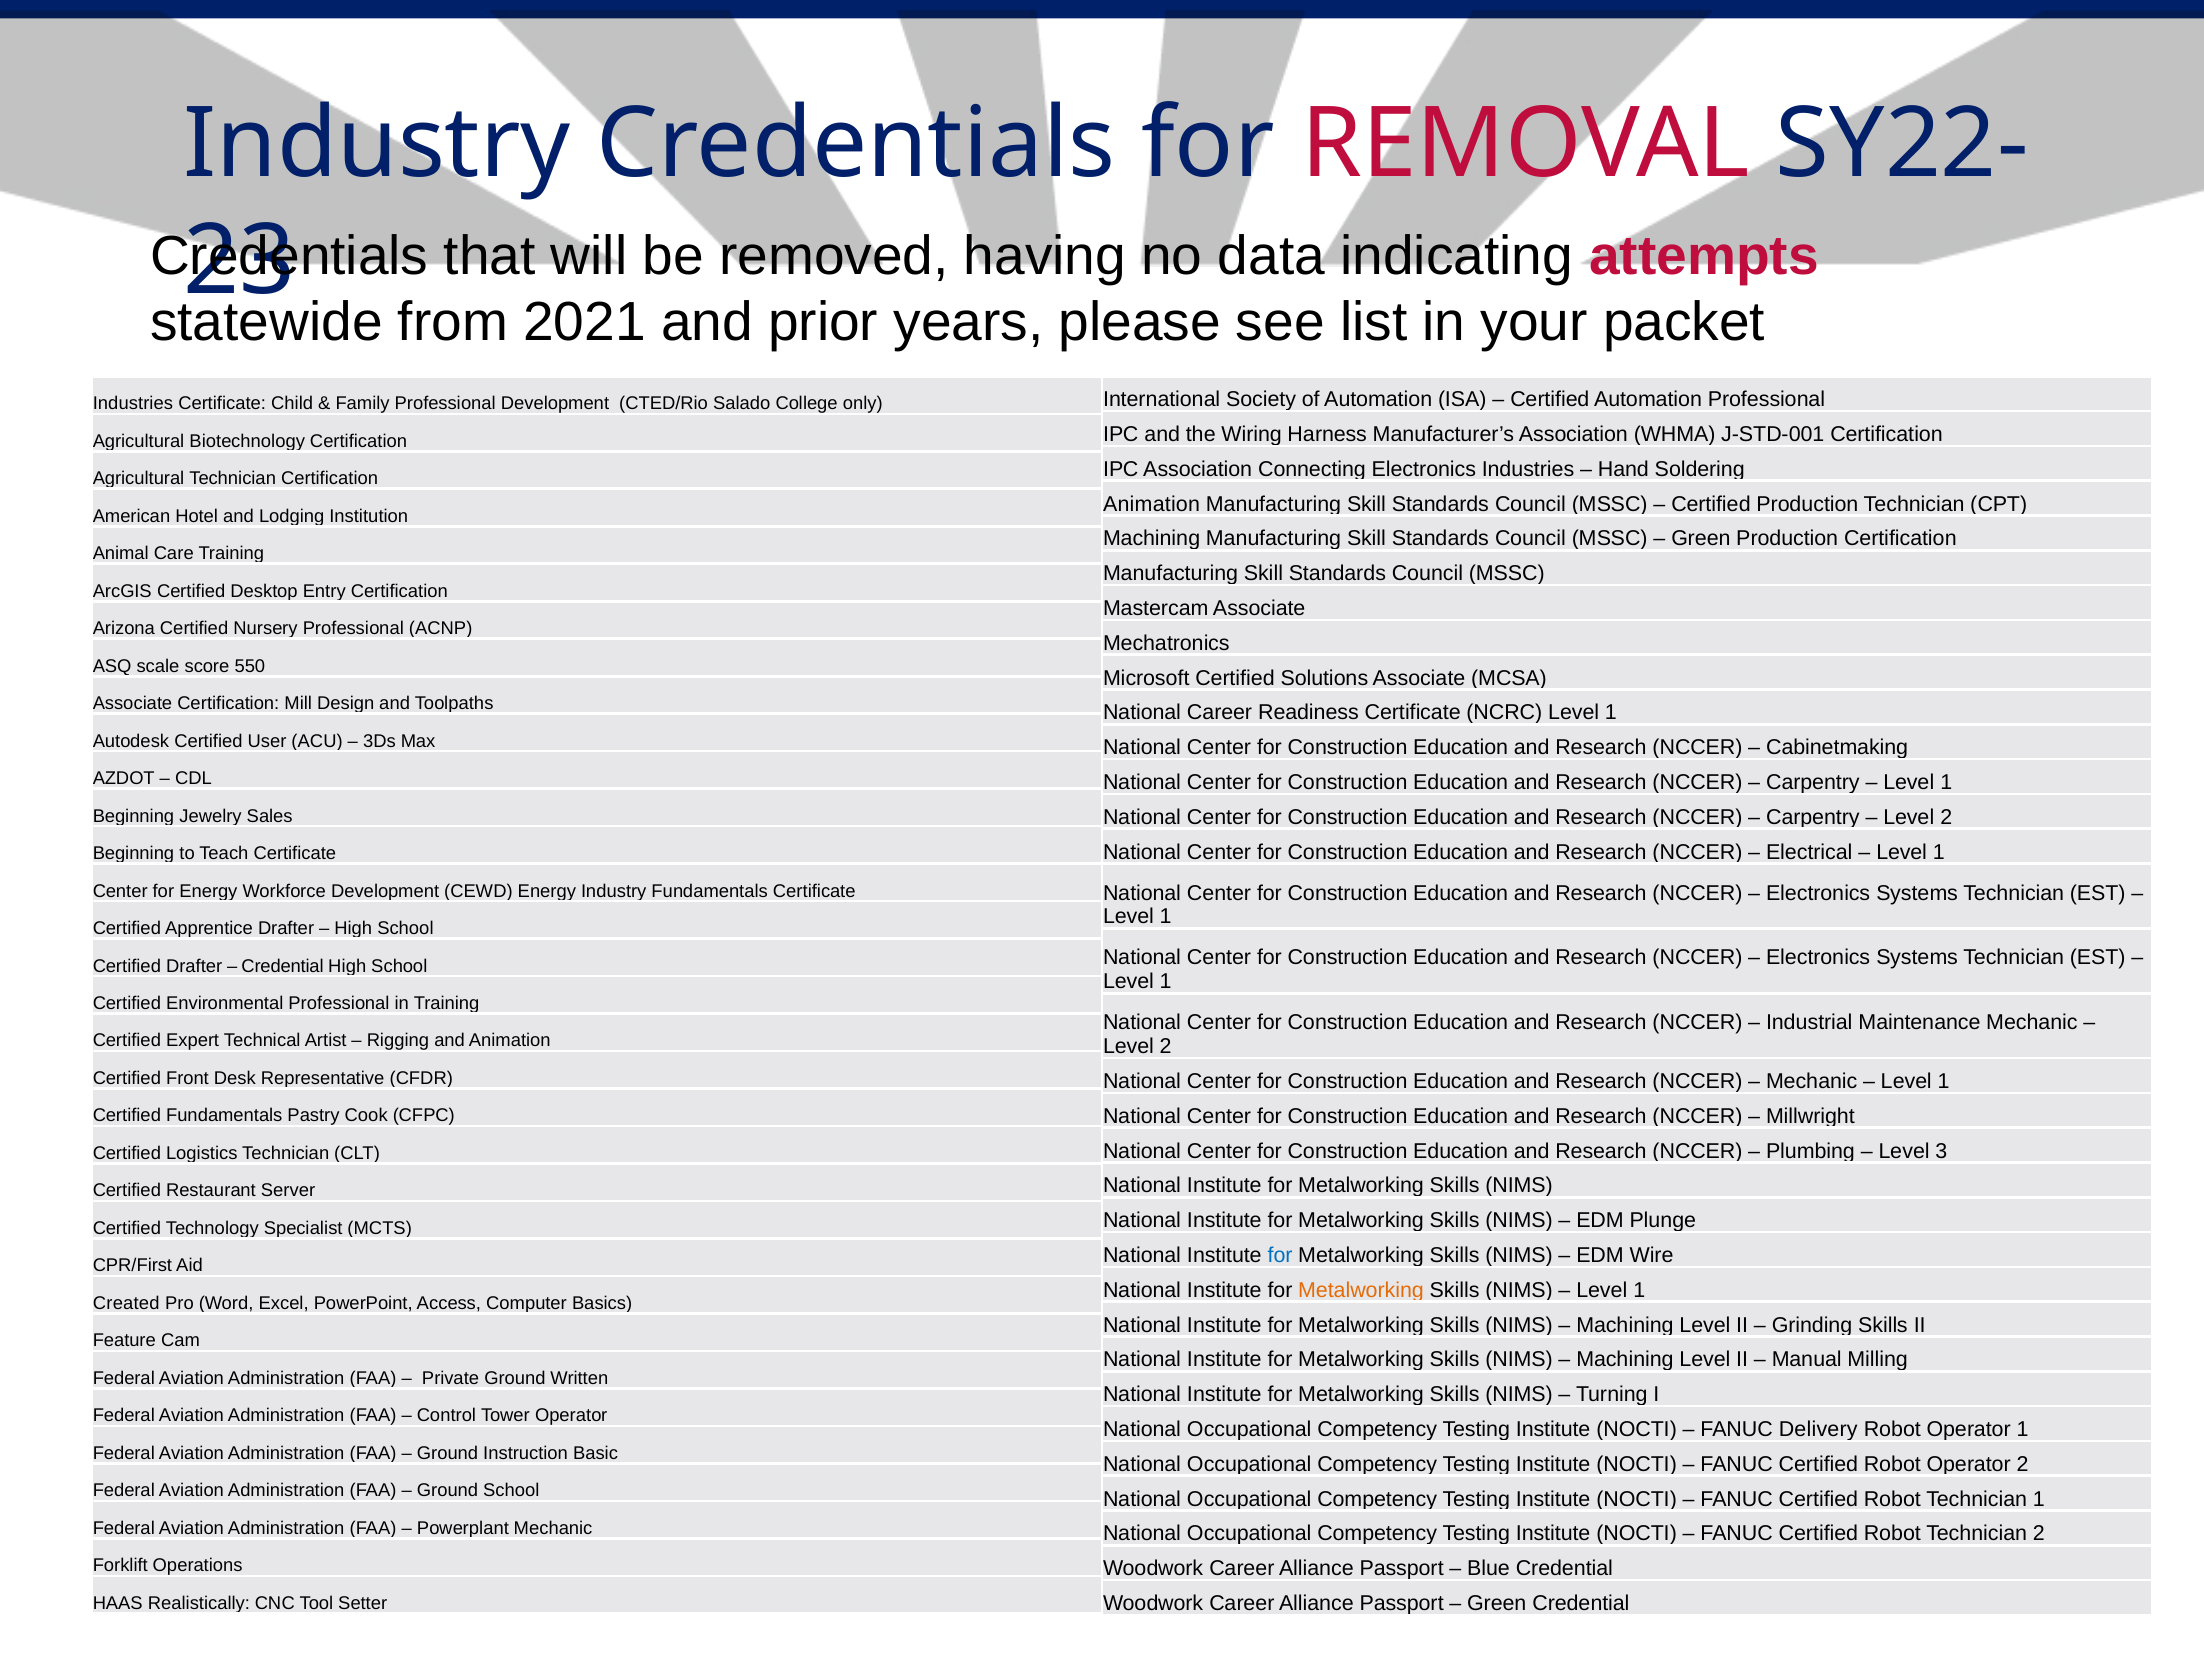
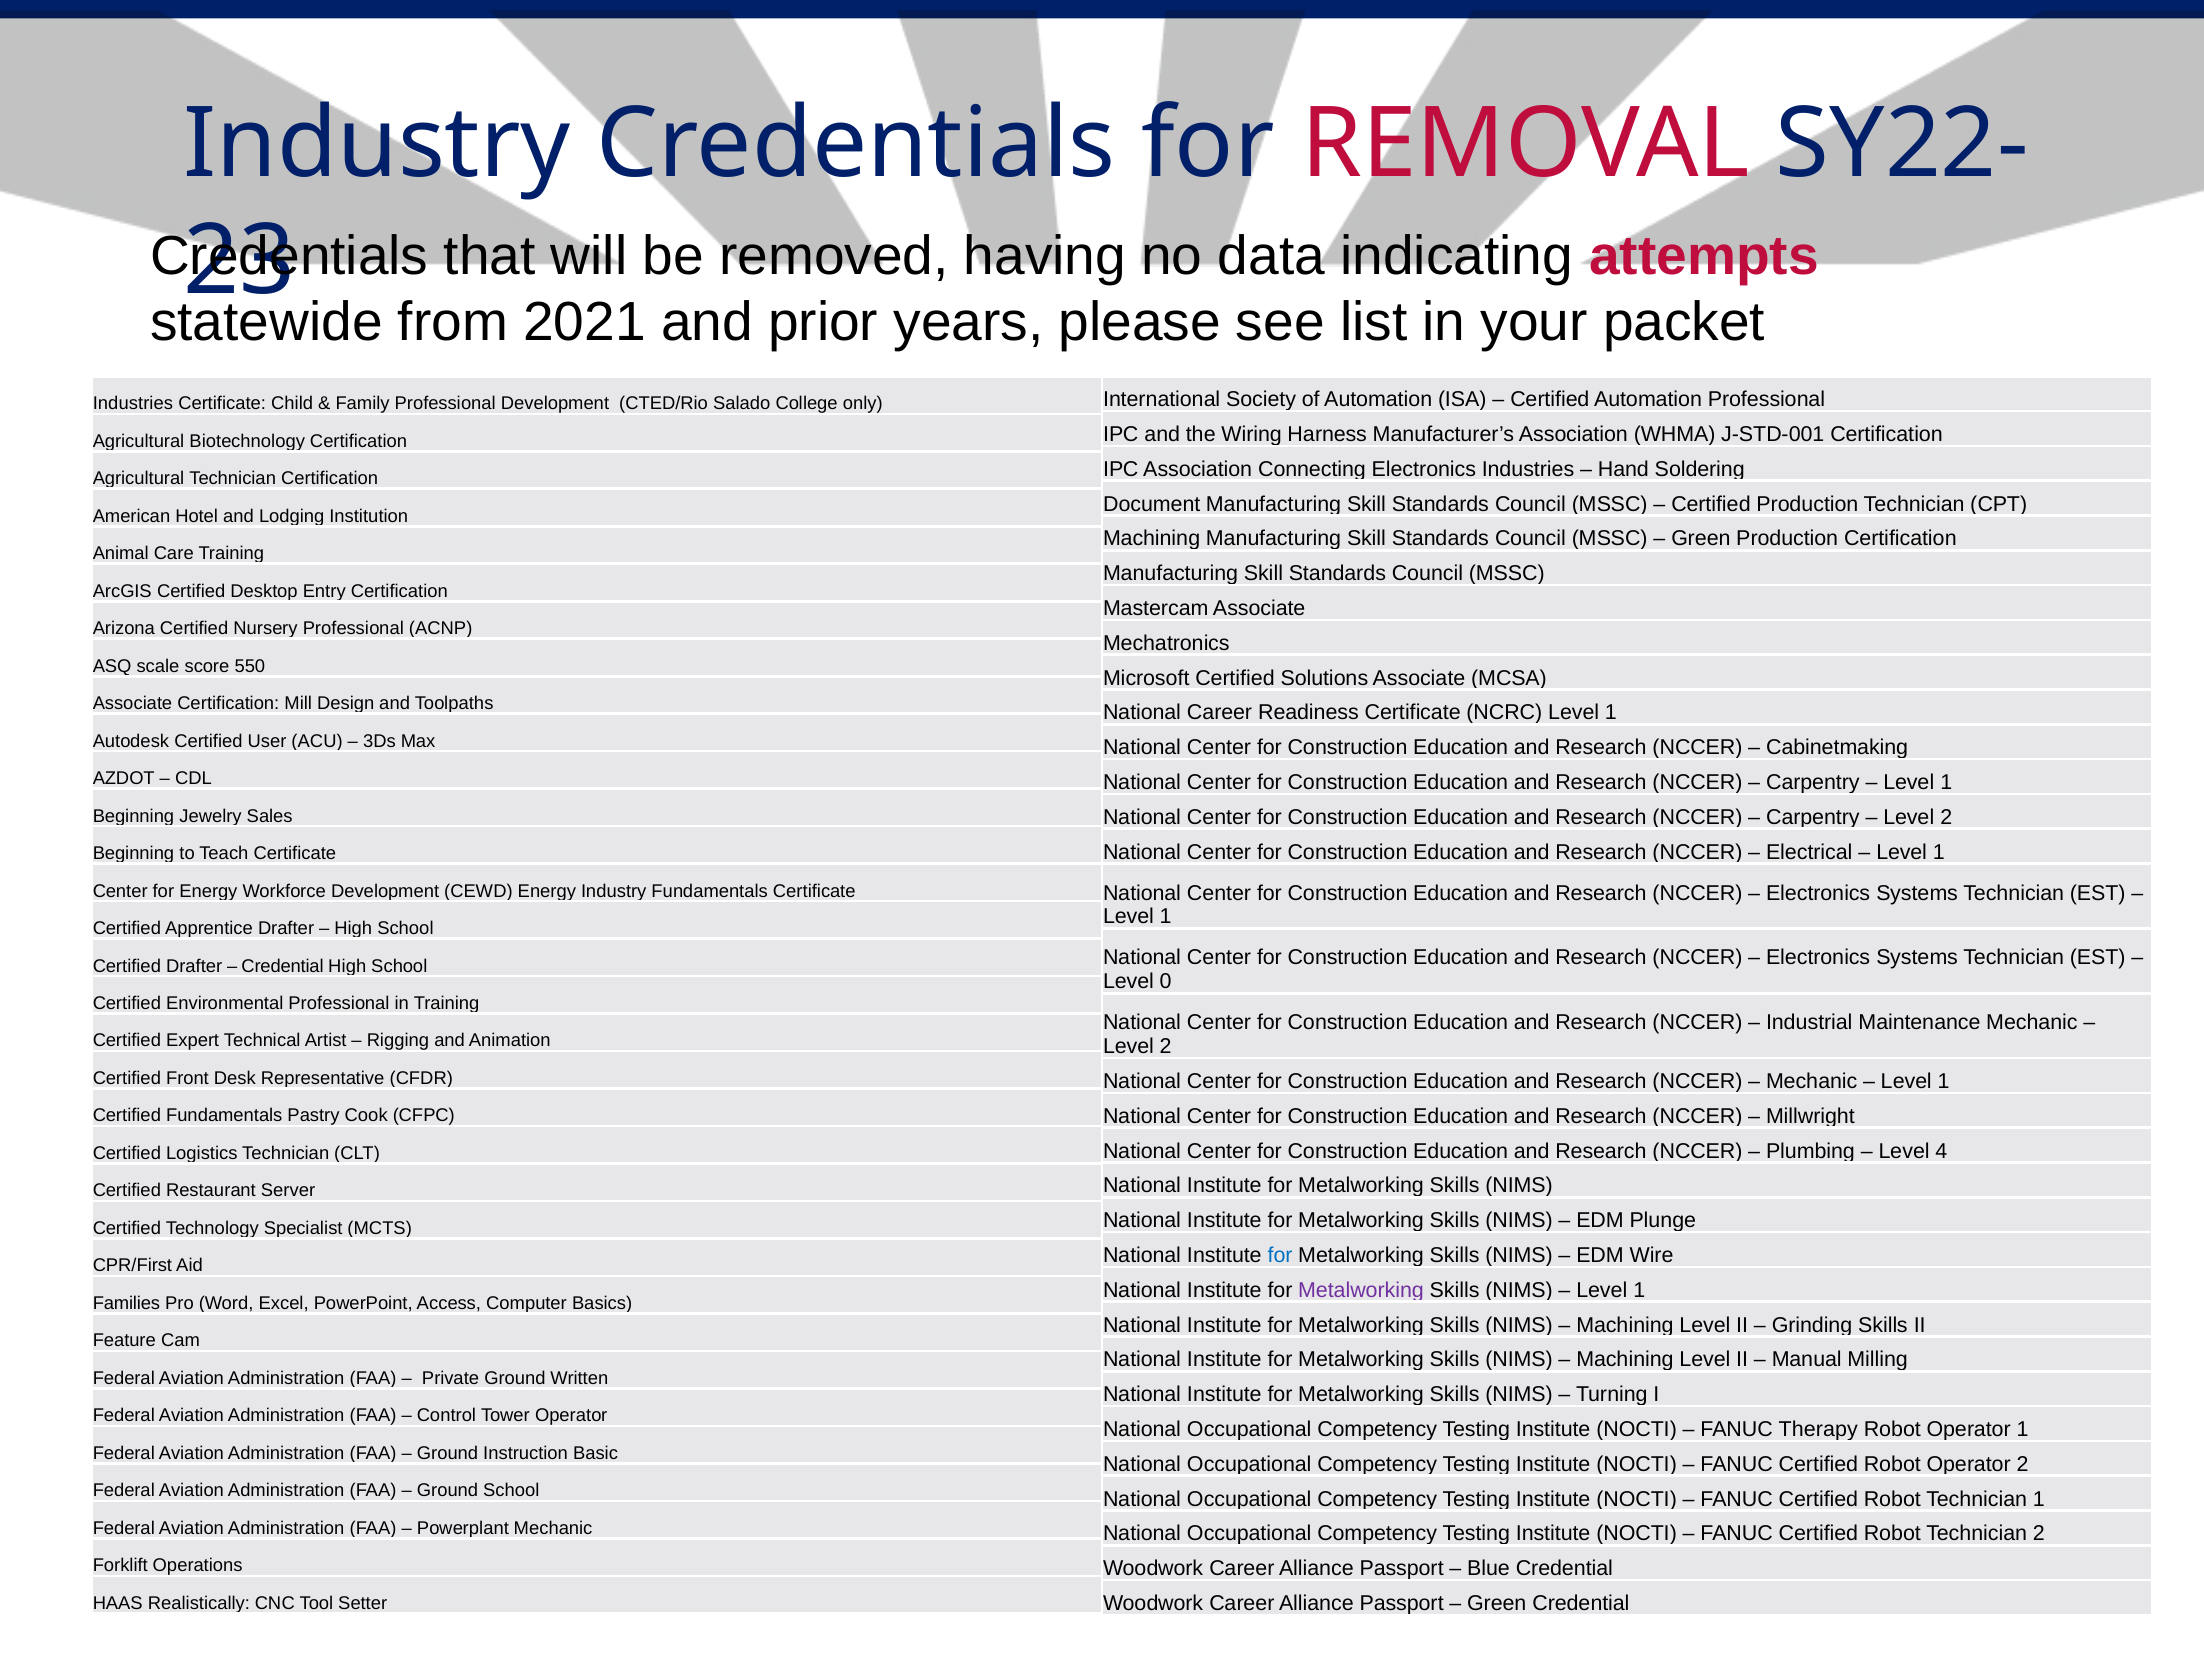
Animation at (1152, 504): Animation -> Document
1 at (1166, 982): 1 -> 0
3: 3 -> 4
Metalworking at (1361, 1290) colour: orange -> purple
Created: Created -> Families
Delivery: Delivery -> Therapy
